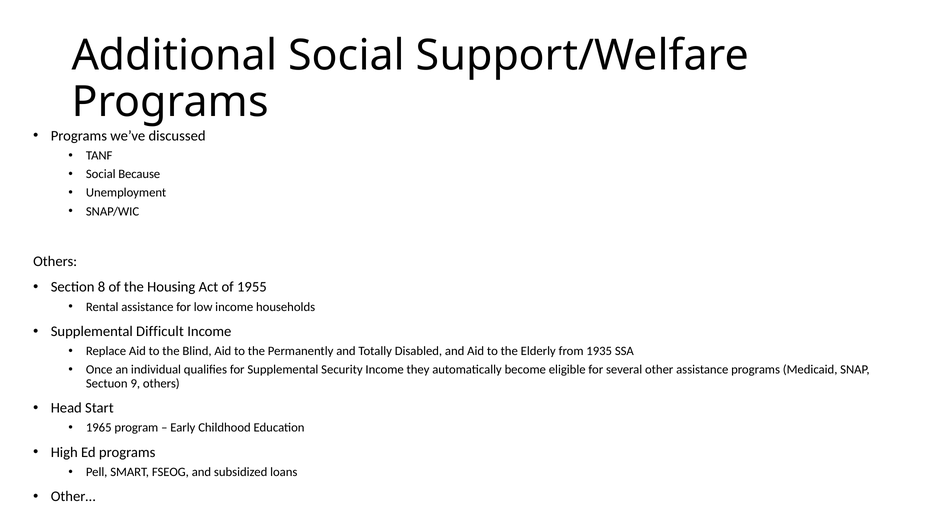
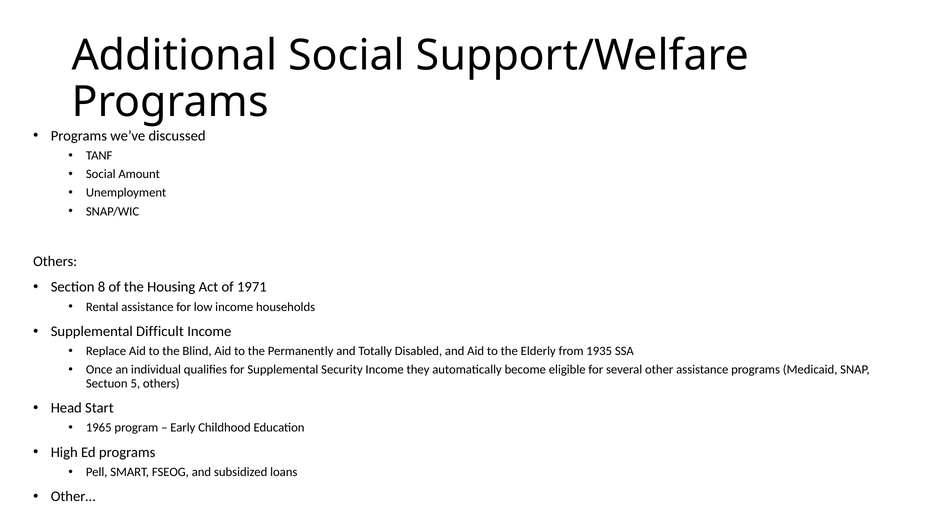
Because: Because -> Amount
1955: 1955 -> 1971
9: 9 -> 5
